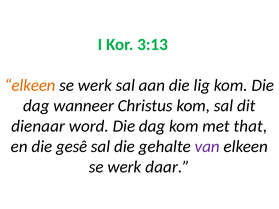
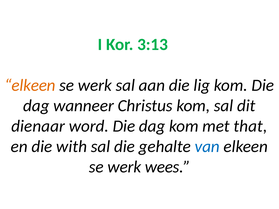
gesê: gesê -> with
van colour: purple -> blue
daar: daar -> wees
